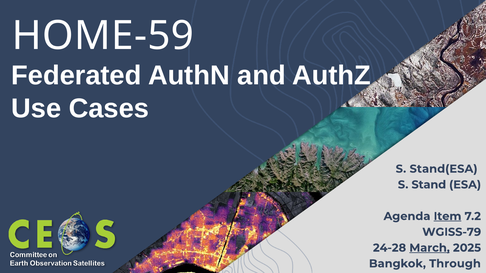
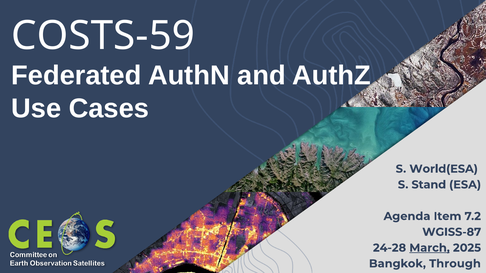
HOME-59: HOME-59 -> COSTS-59
Stand(ESA: Stand(ESA -> World(ESA
Item underline: present -> none
WGISS-79: WGISS-79 -> WGISS-87
